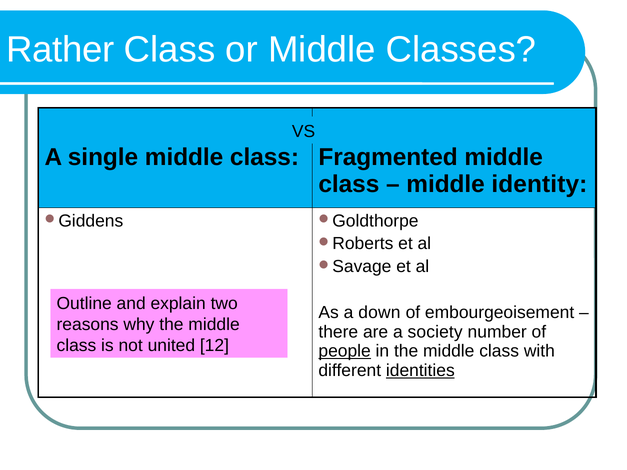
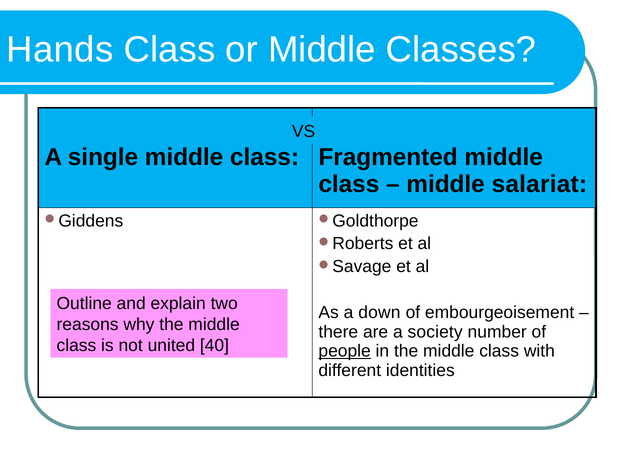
Rather: Rather -> Hands
identity: identity -> salariat
12: 12 -> 40
identities underline: present -> none
